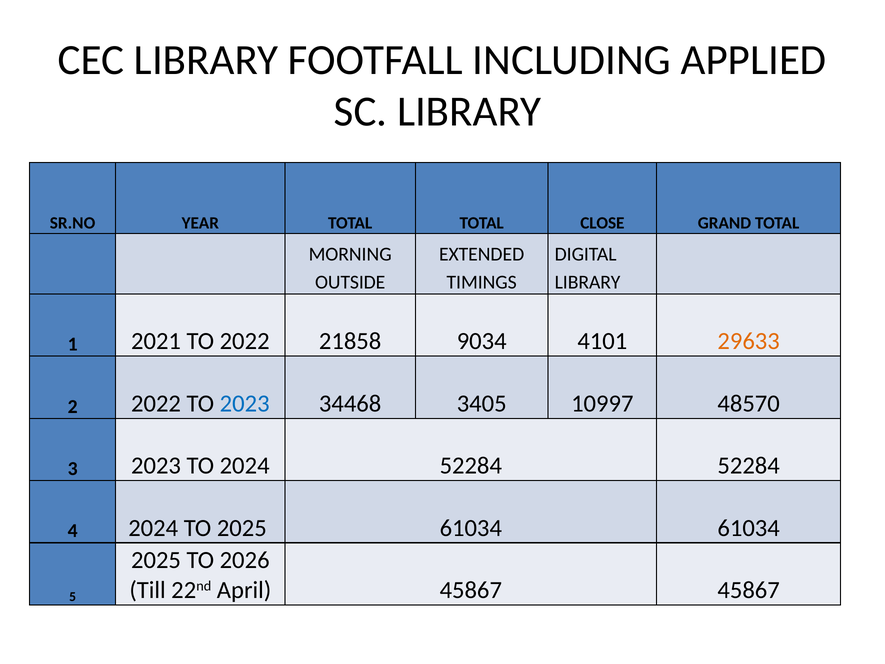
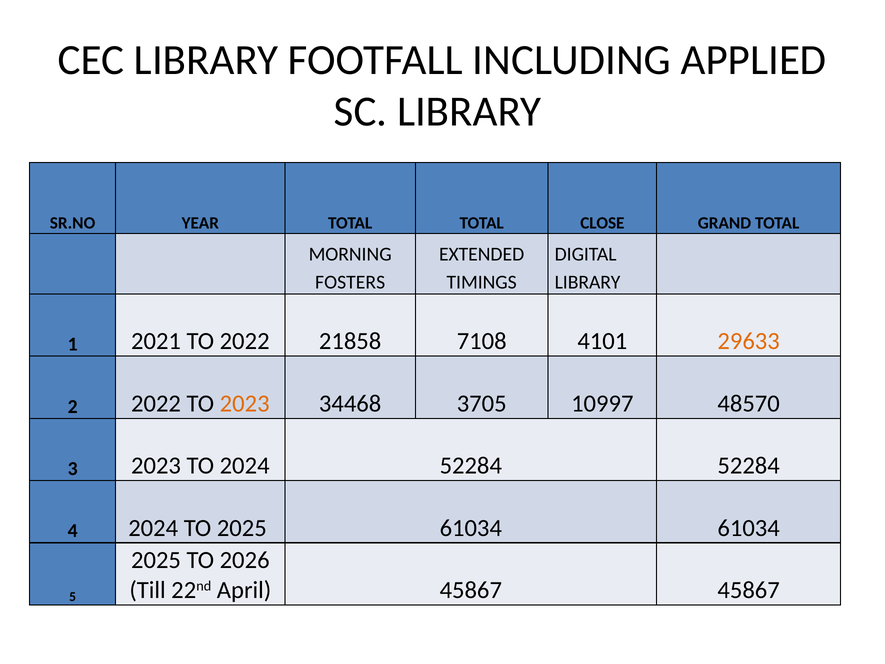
OUTSIDE: OUTSIDE -> FOSTERS
9034: 9034 -> 7108
2023 at (245, 403) colour: blue -> orange
3405: 3405 -> 3705
